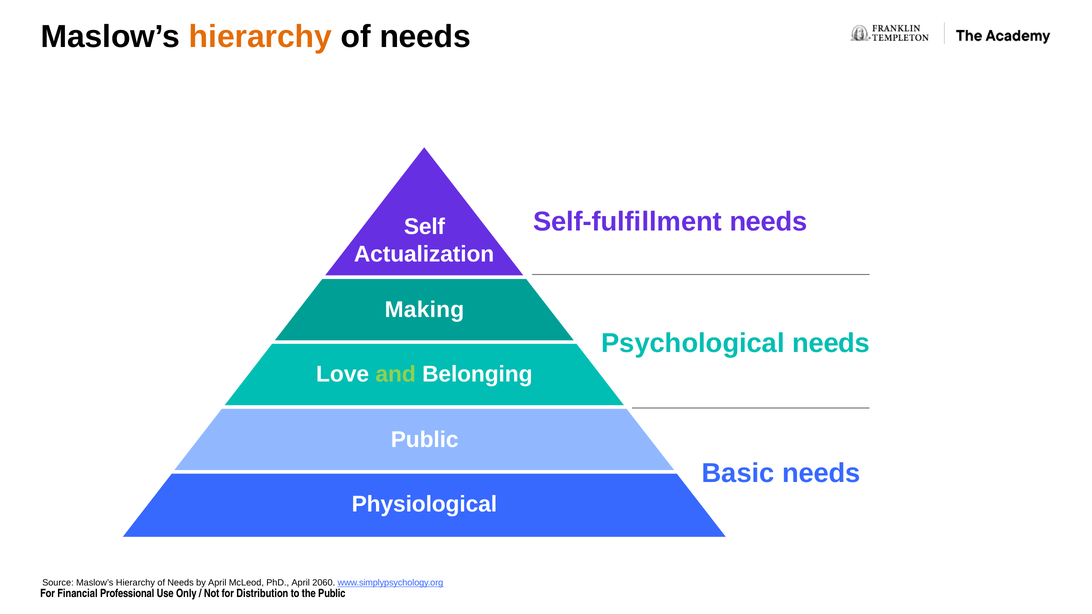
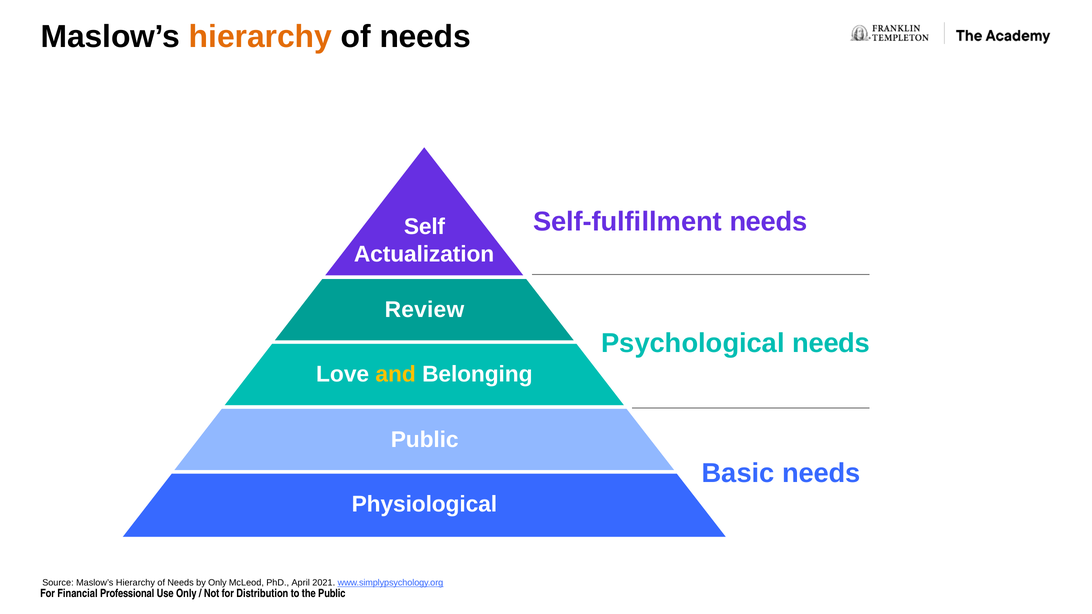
Making: Making -> Review
and colour: light green -> yellow
by April: April -> Only
2060: 2060 -> 2021
